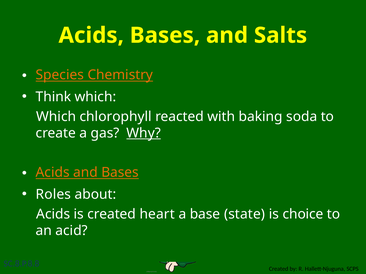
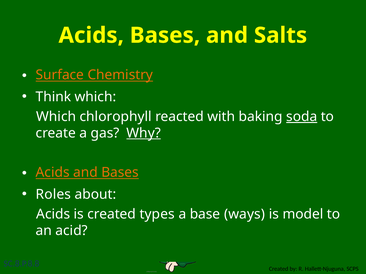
Species: Species -> Surface
soda underline: none -> present
heart: heart -> types
state: state -> ways
choice: choice -> model
